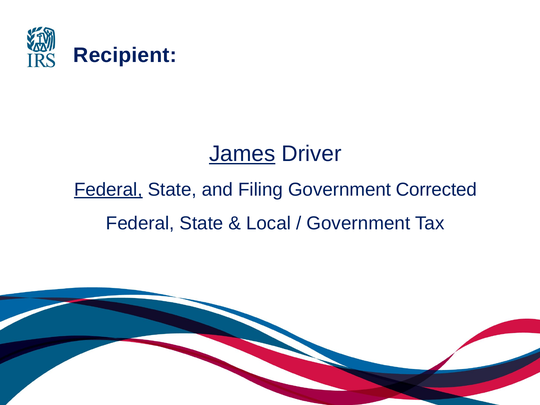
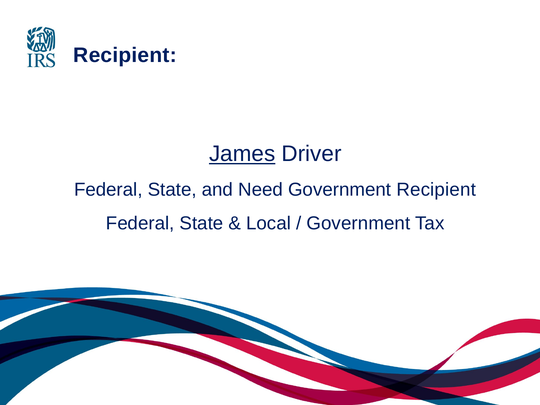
Federal at (108, 190) underline: present -> none
Filing: Filing -> Need
Government Corrected: Corrected -> Recipient
